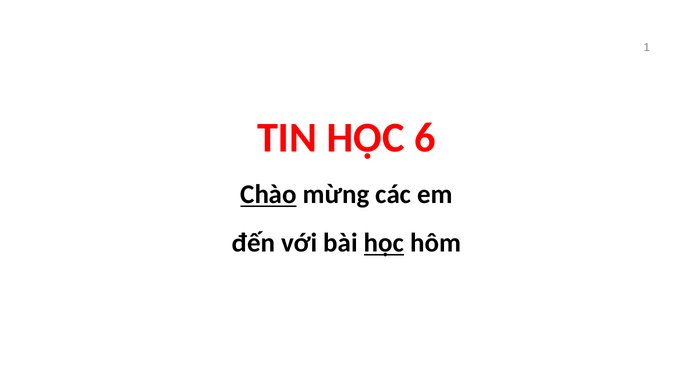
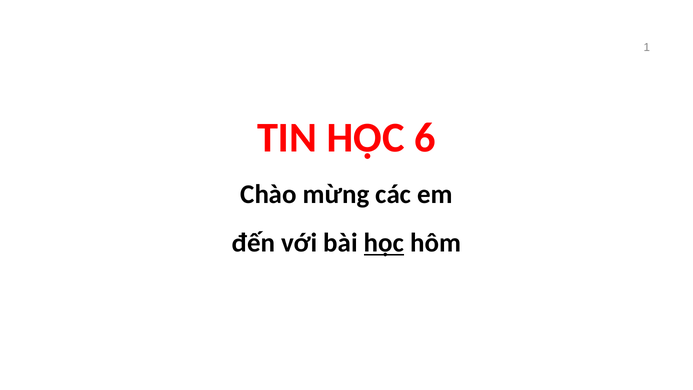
Chào underline: present -> none
